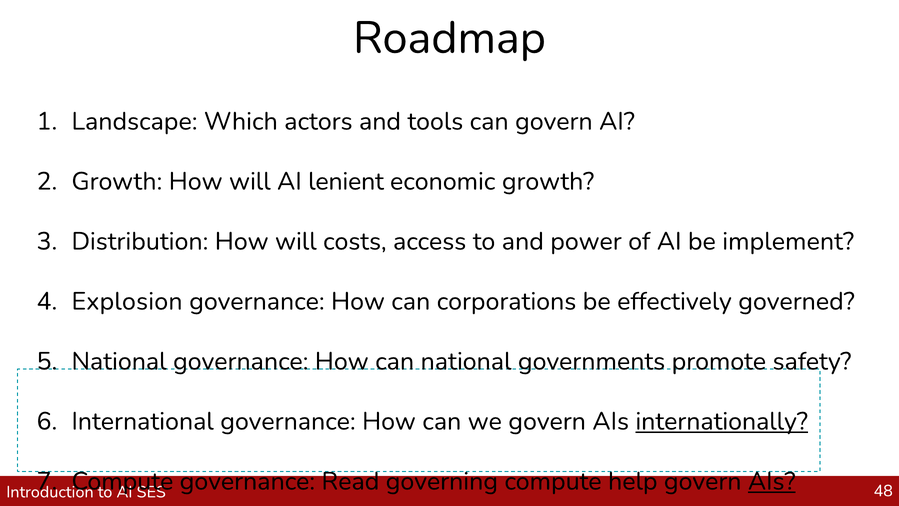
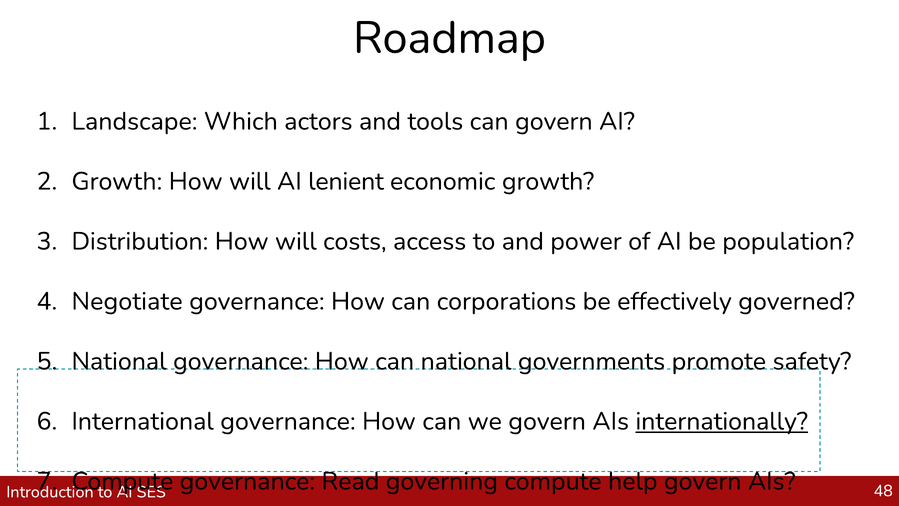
implement: implement -> population
Explosion: Explosion -> Negotiate
AIs at (772, 481) underline: present -> none
